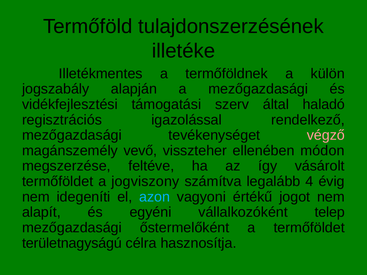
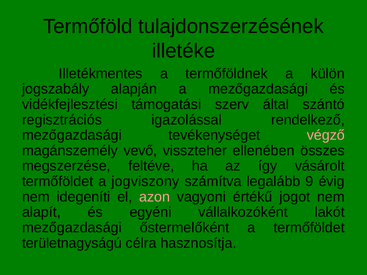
haladó: haladó -> szántó
módon: módon -> összes
4: 4 -> 9
azon colour: light blue -> pink
telep: telep -> lakót
